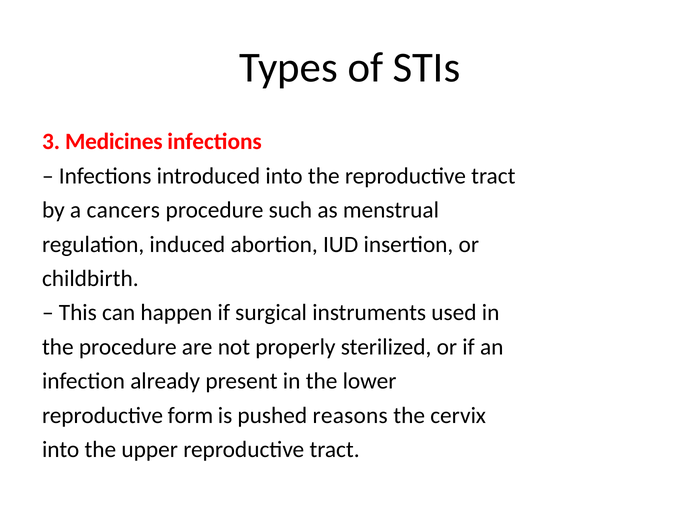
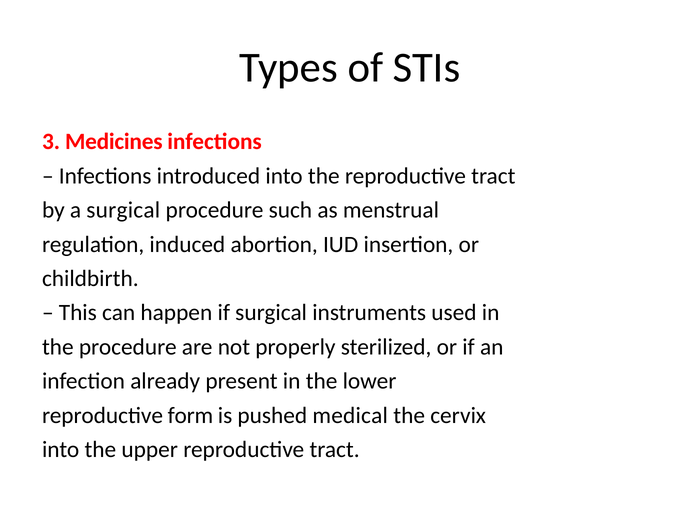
a cancers: cancers -> surgical
reasons: reasons -> medical
